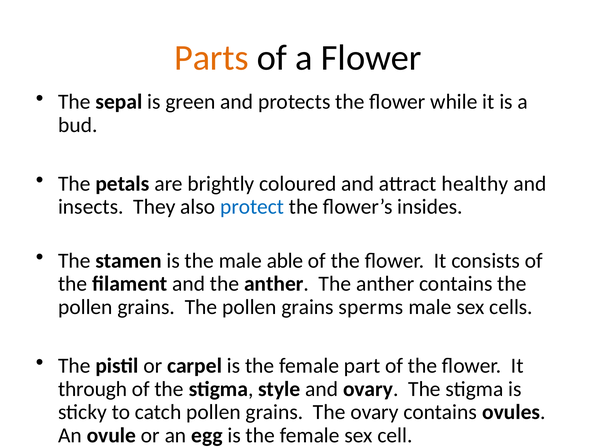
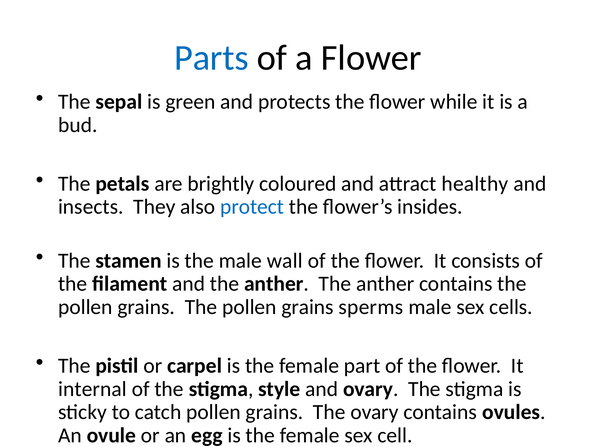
Parts colour: orange -> blue
able: able -> wall
through: through -> internal
